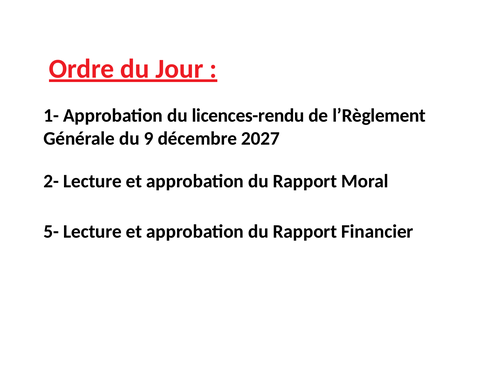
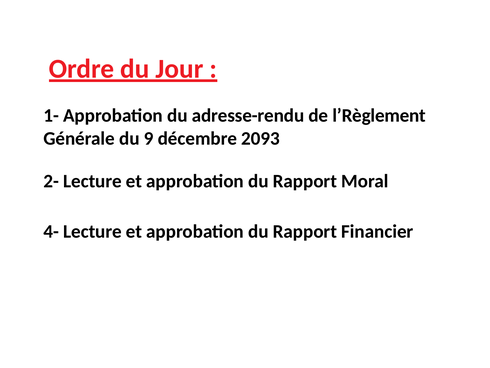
licences-rendu: licences-rendu -> adresse-rendu
2027: 2027 -> 2093
5-: 5- -> 4-
